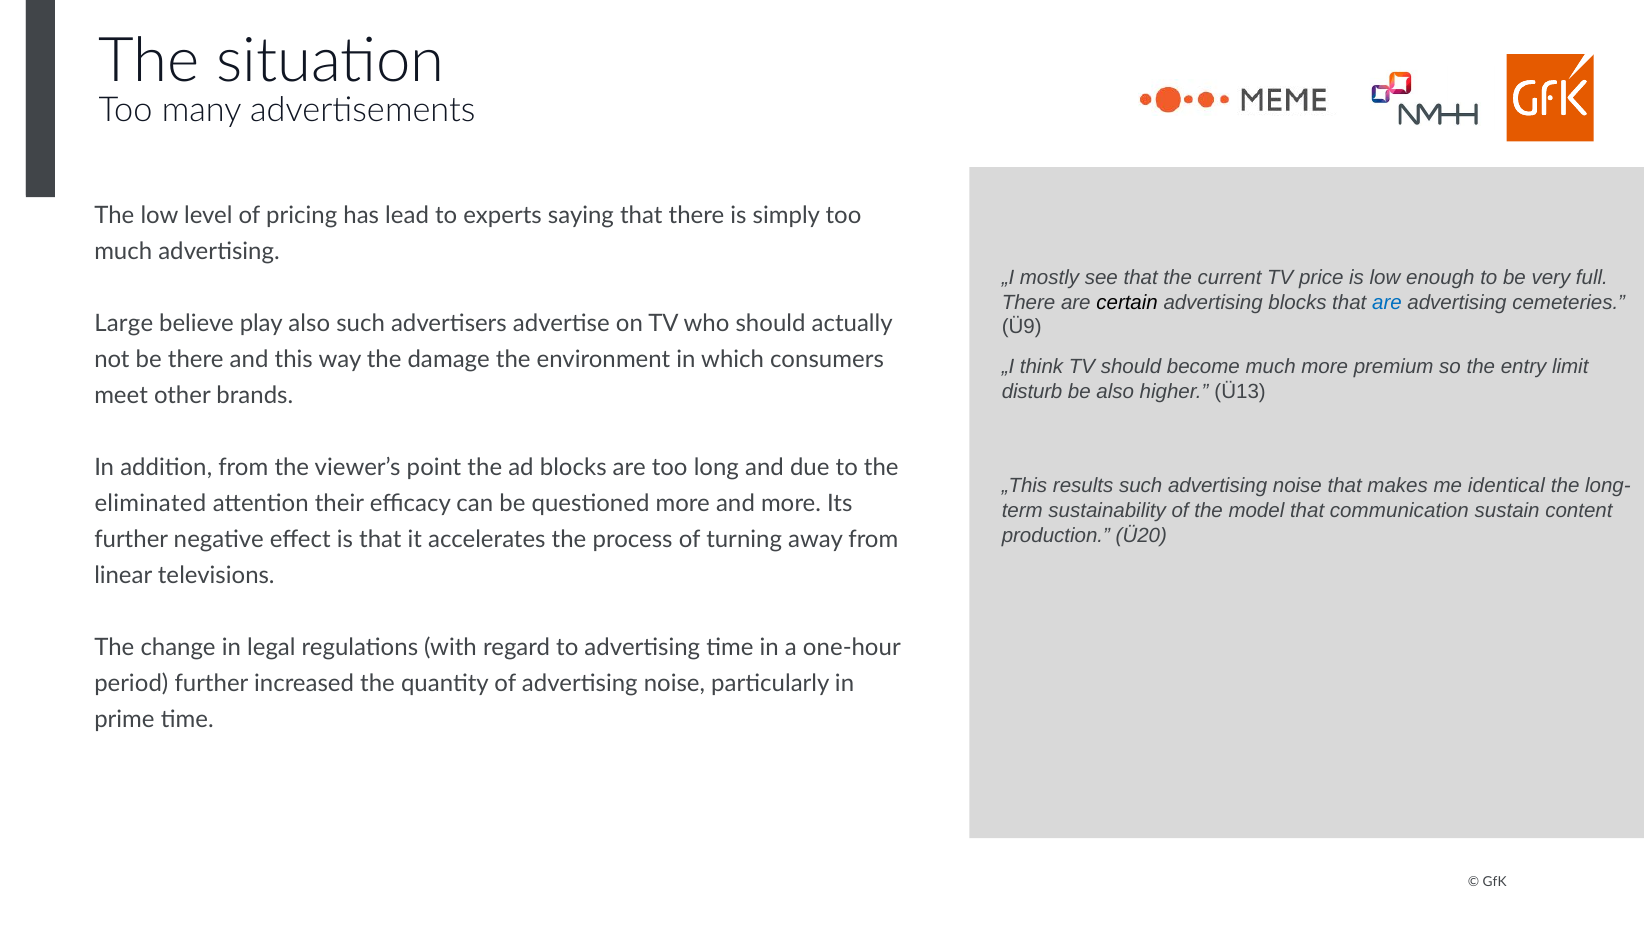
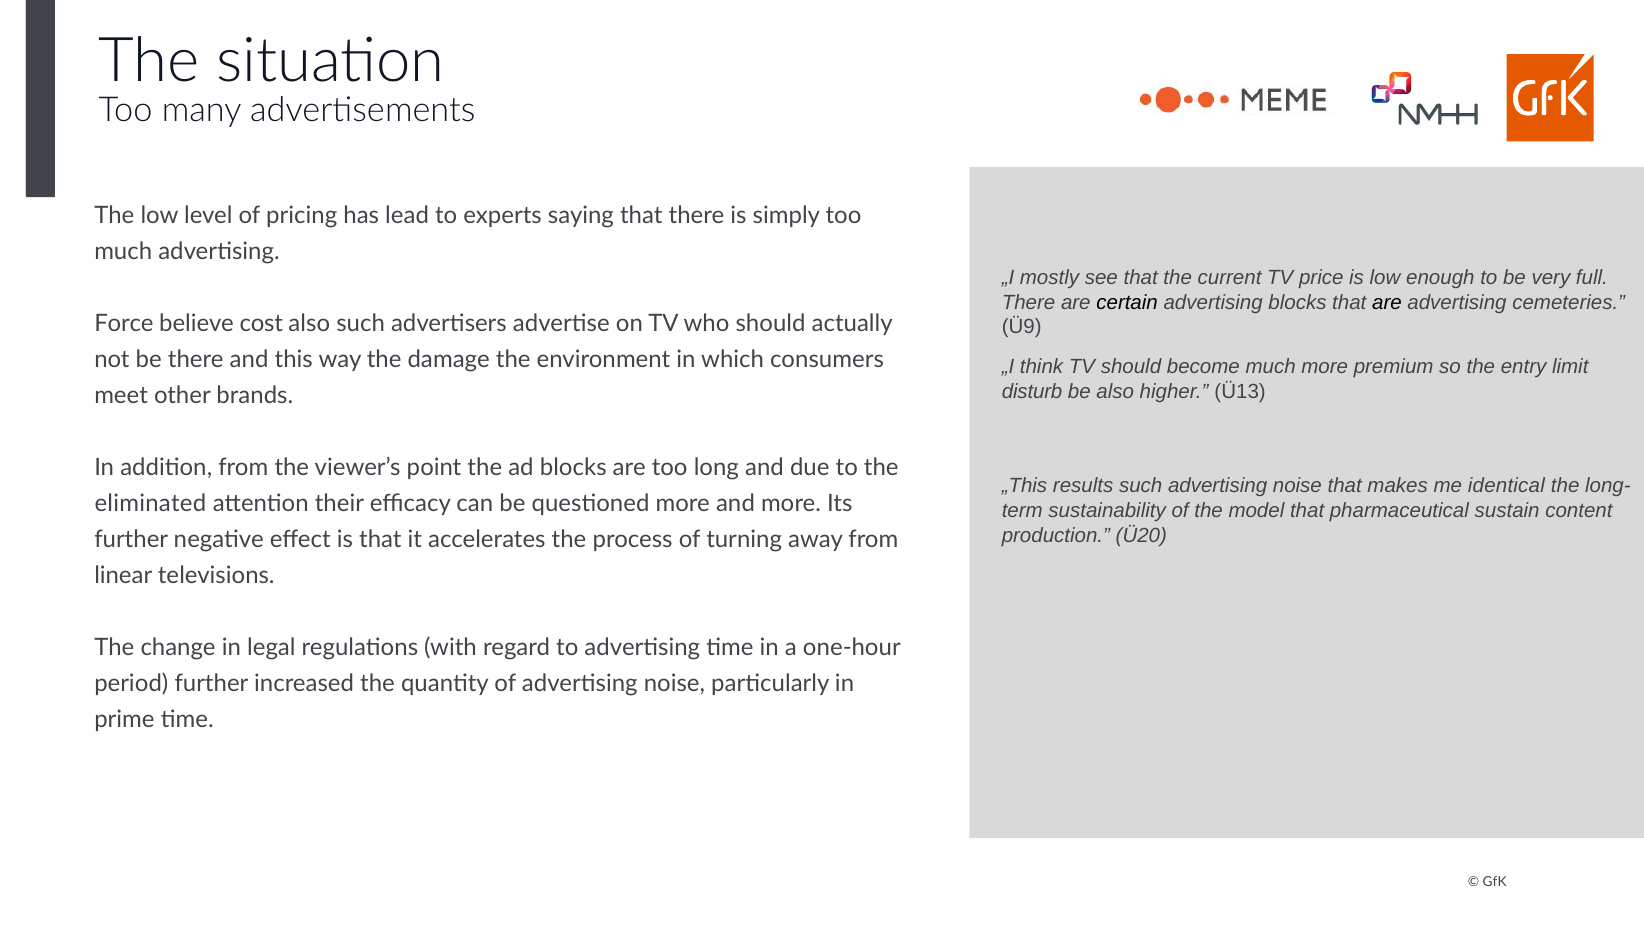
are at (1387, 302) colour: blue -> black
Large: Large -> Force
play: play -> cost
communication: communication -> pharmaceutical
